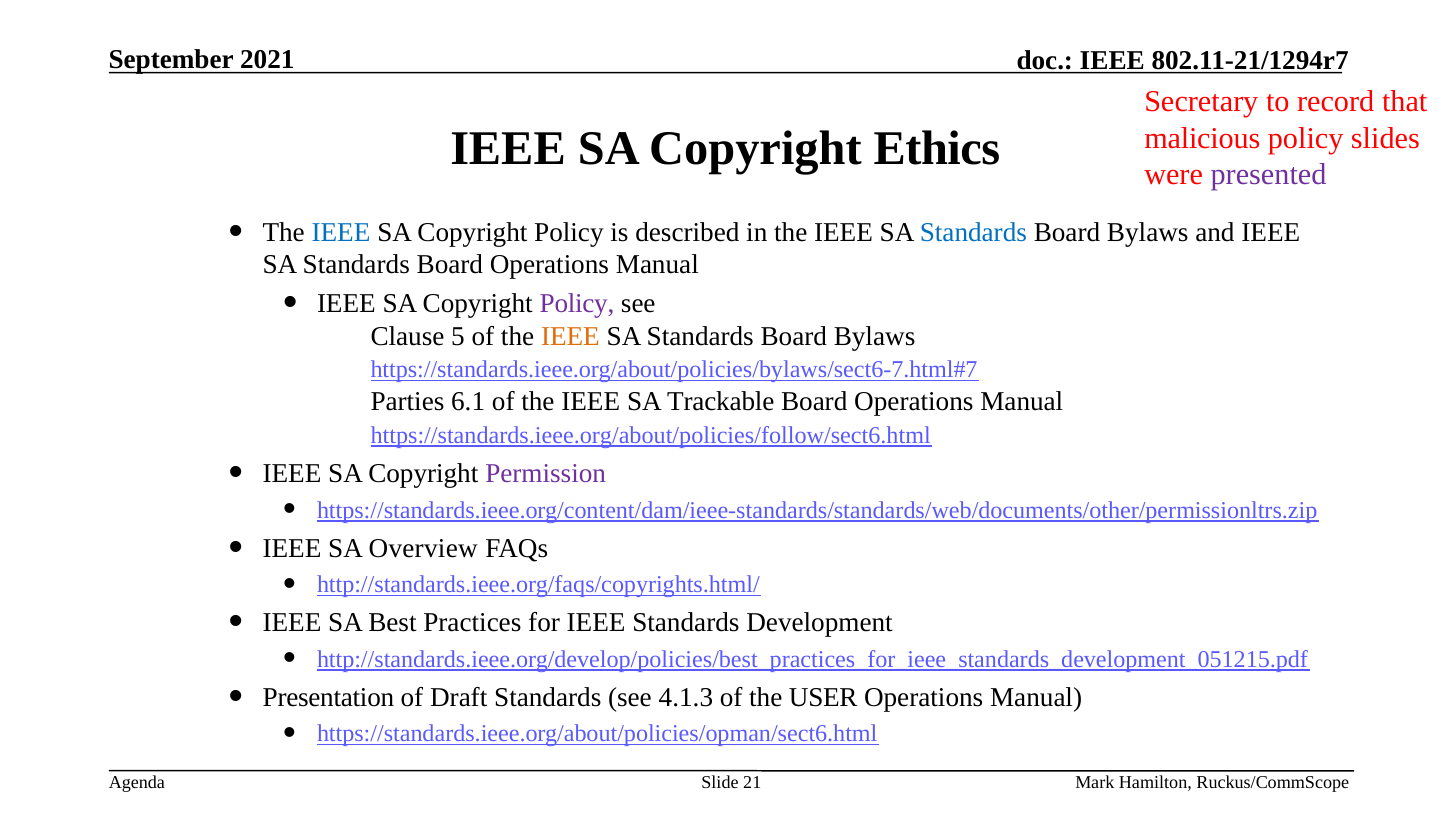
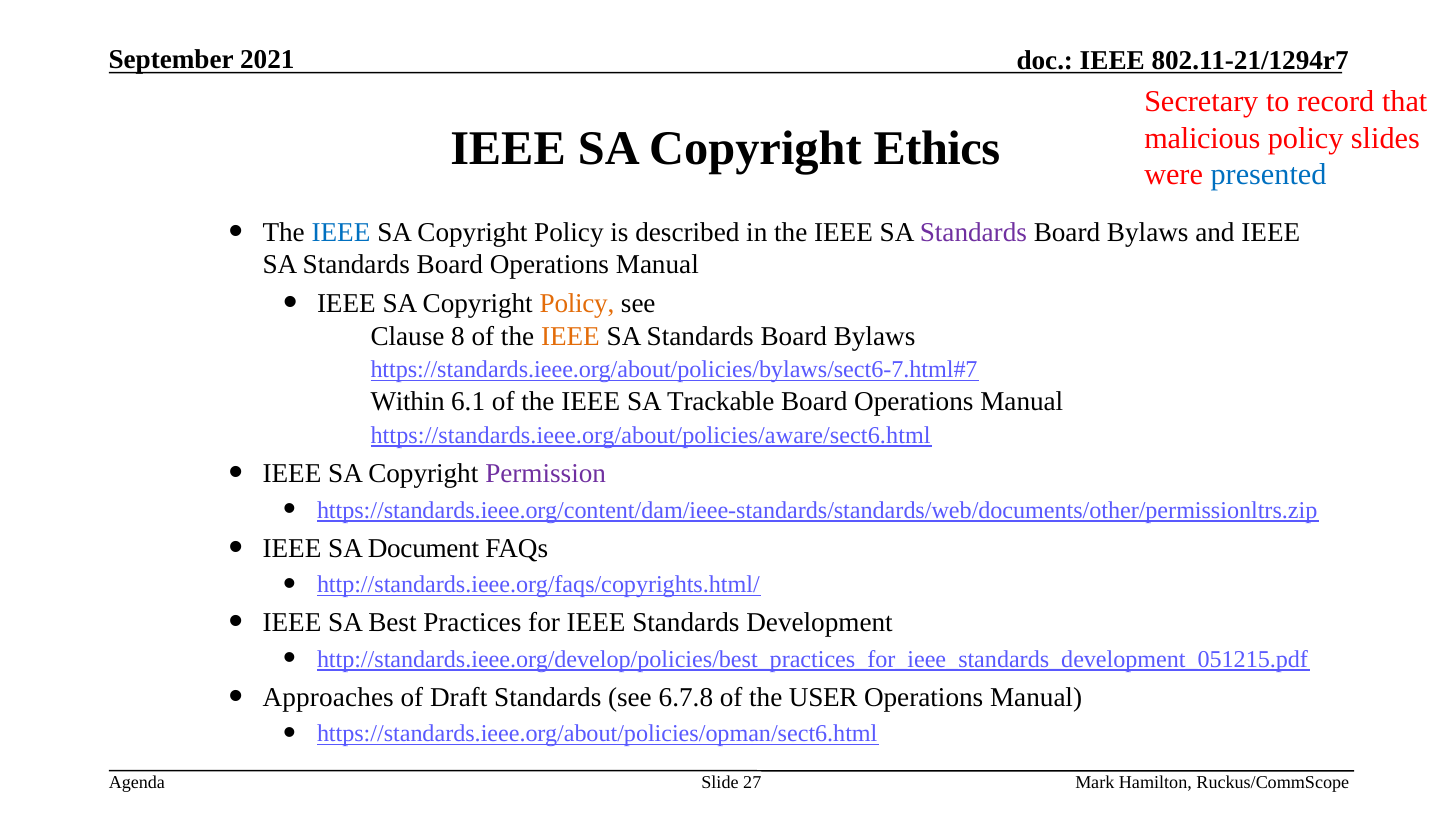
presented colour: purple -> blue
Standards at (973, 232) colour: blue -> purple
Policy at (577, 304) colour: purple -> orange
5: 5 -> 8
Parties: Parties -> Within
https://standards.ieee.org/about/policies/follow/sect6.html: https://standards.ieee.org/about/policies/follow/sect6.html -> https://standards.ieee.org/about/policies/aware/sect6.html
Overview: Overview -> Document
Presentation: Presentation -> Approaches
4.1.3: 4.1.3 -> 6.7.8
21: 21 -> 27
